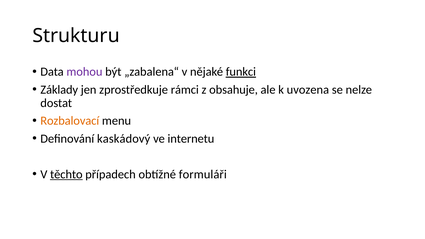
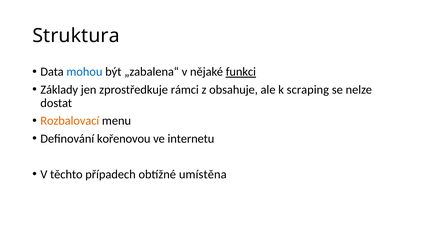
Strukturu: Strukturu -> Struktura
mohou colour: purple -> blue
uvozena: uvozena -> scraping
kaskádový: kaskádový -> kořenovou
těchto underline: present -> none
formuláři: formuláři -> umístěna
